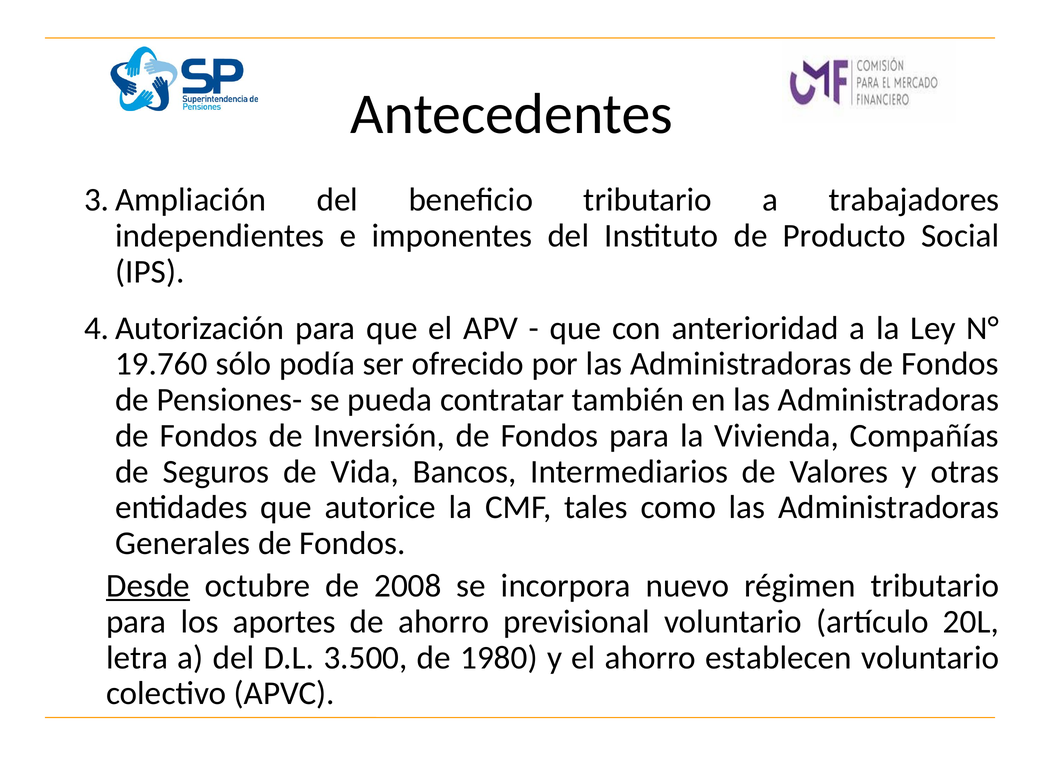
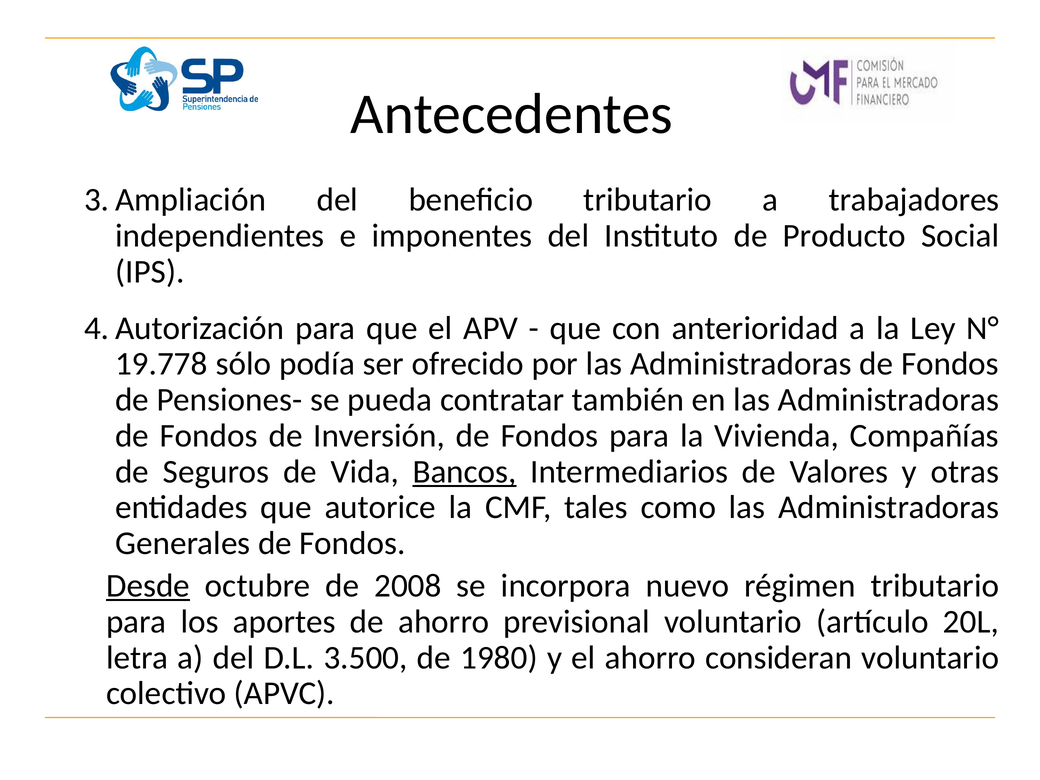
19.760: 19.760 -> 19.778
Bancos underline: none -> present
establecen: establecen -> consideran
